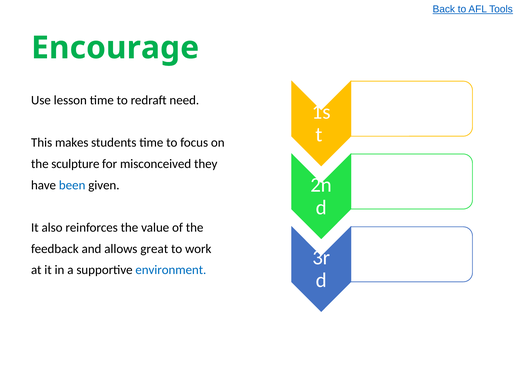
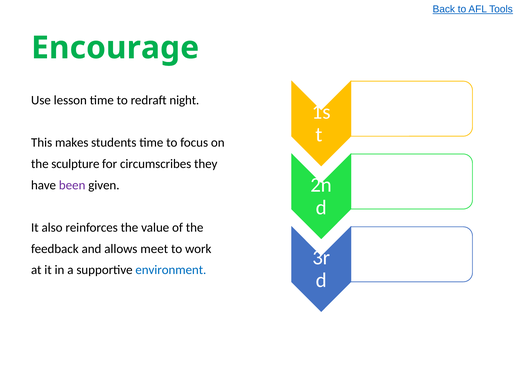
need: need -> night
misconceived: misconceived -> circumscribes
been colour: blue -> purple
great: great -> meet
